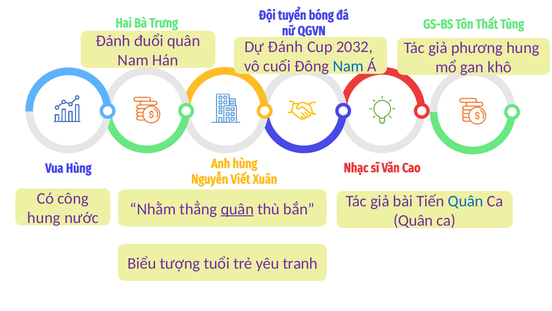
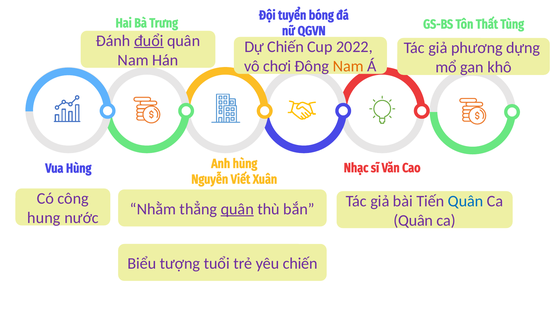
đuổi underline: none -> present
Dự Đánh: Đánh -> Chiến
2032: 2032 -> 2022
phương hung: hung -> dựng
cuối: cuối -> chơi
Nam at (348, 66) colour: blue -> orange
yêu tranh: tranh -> chiến
